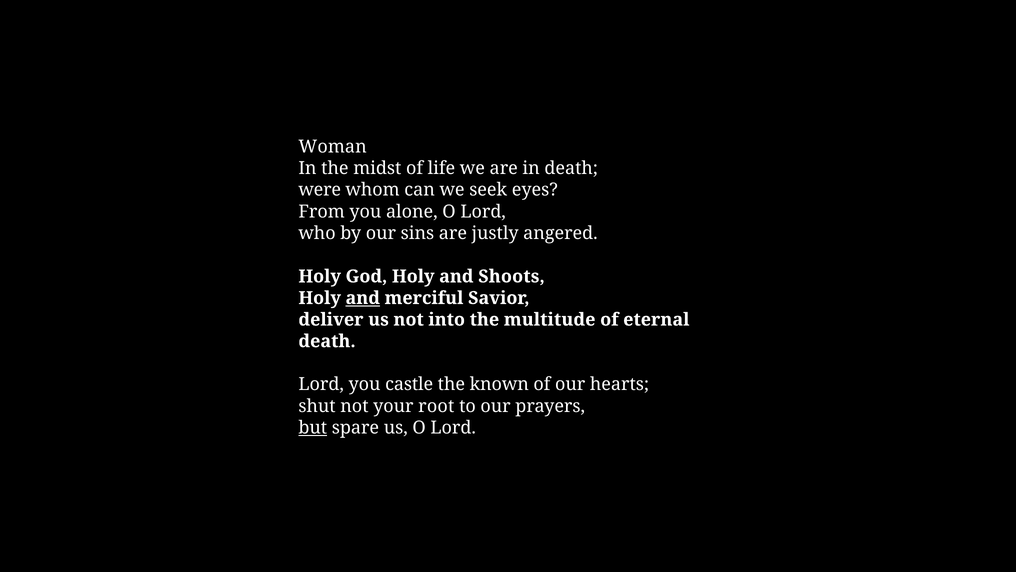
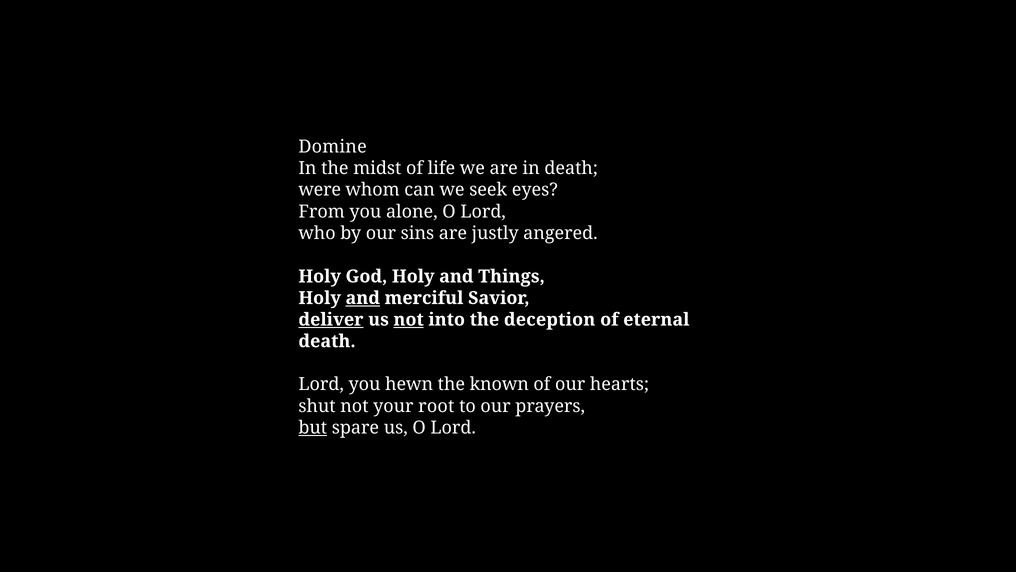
Woman: Woman -> Domine
Shoots: Shoots -> Things
deliver underline: none -> present
not at (409, 319) underline: none -> present
multitude: multitude -> deception
castle: castle -> hewn
